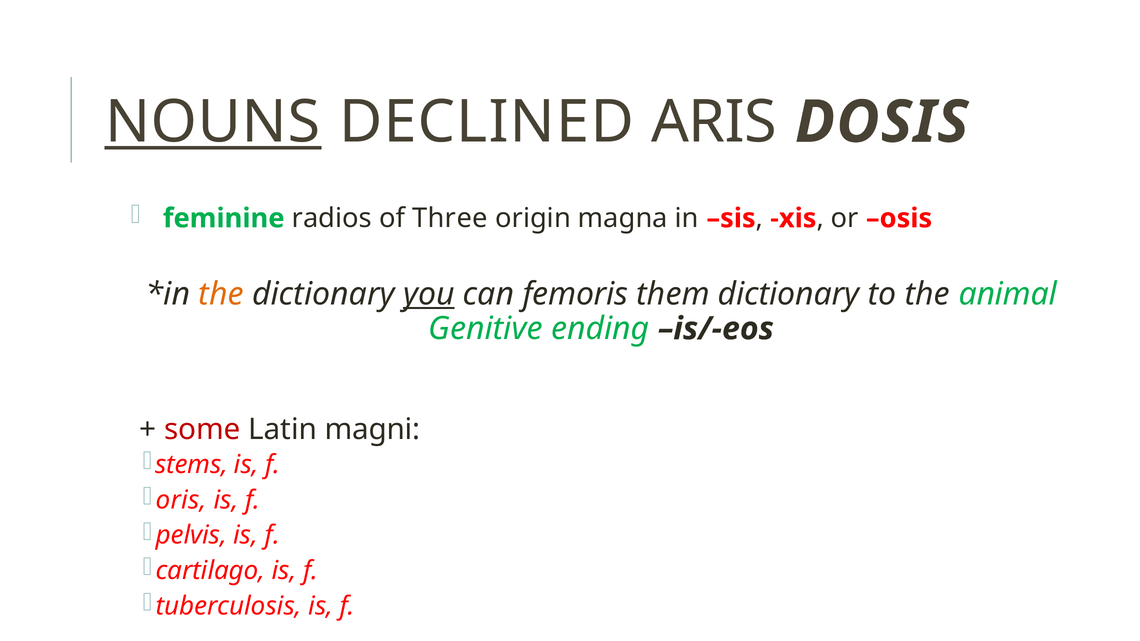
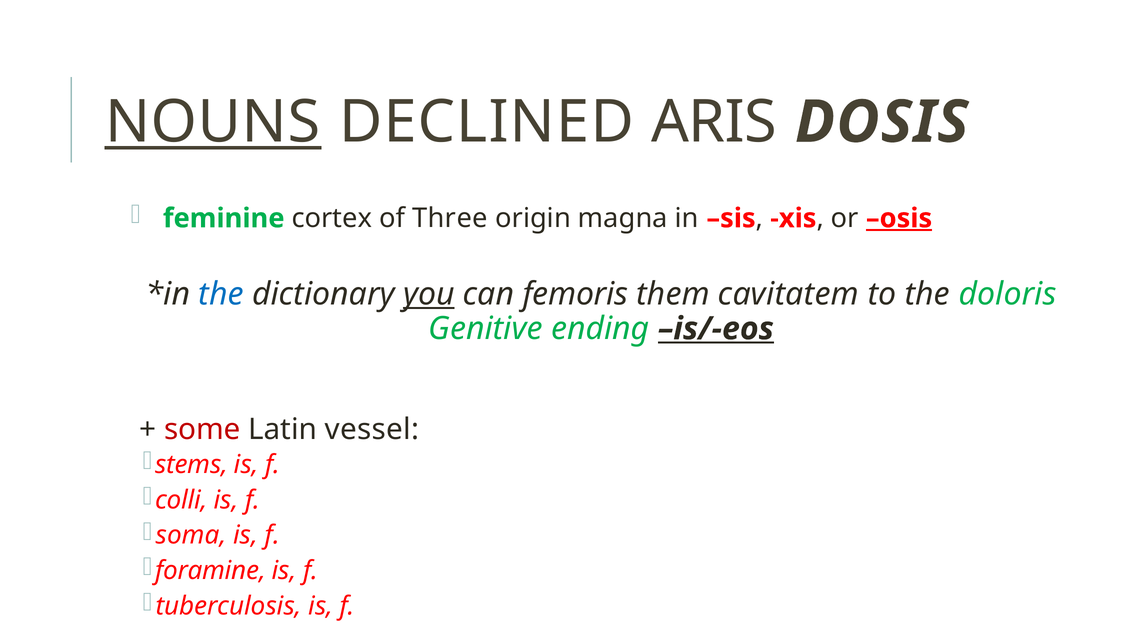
radios: radios -> cortex
osis underline: none -> present
the at (221, 294) colour: orange -> blue
them dictionary: dictionary -> cavitatem
animal: animal -> doloris
is/-eos underline: none -> present
magni: magni -> vessel
oris: oris -> colli
pelvis: pelvis -> soma
cartilago: cartilago -> foramine
